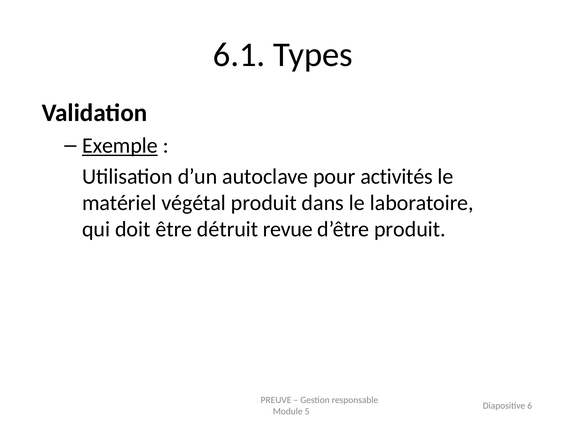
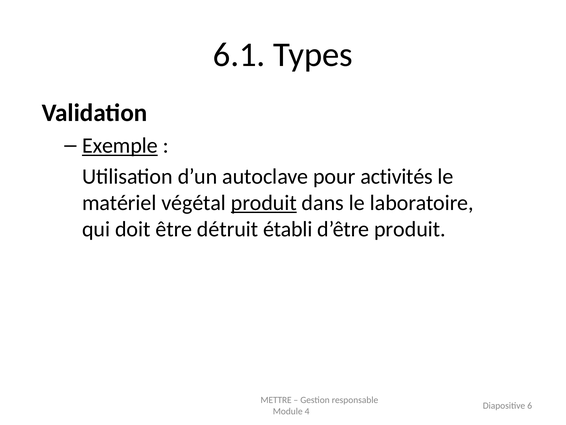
produit at (264, 203) underline: none -> present
revue: revue -> établi
PREUVE: PREUVE -> METTRE
5: 5 -> 4
